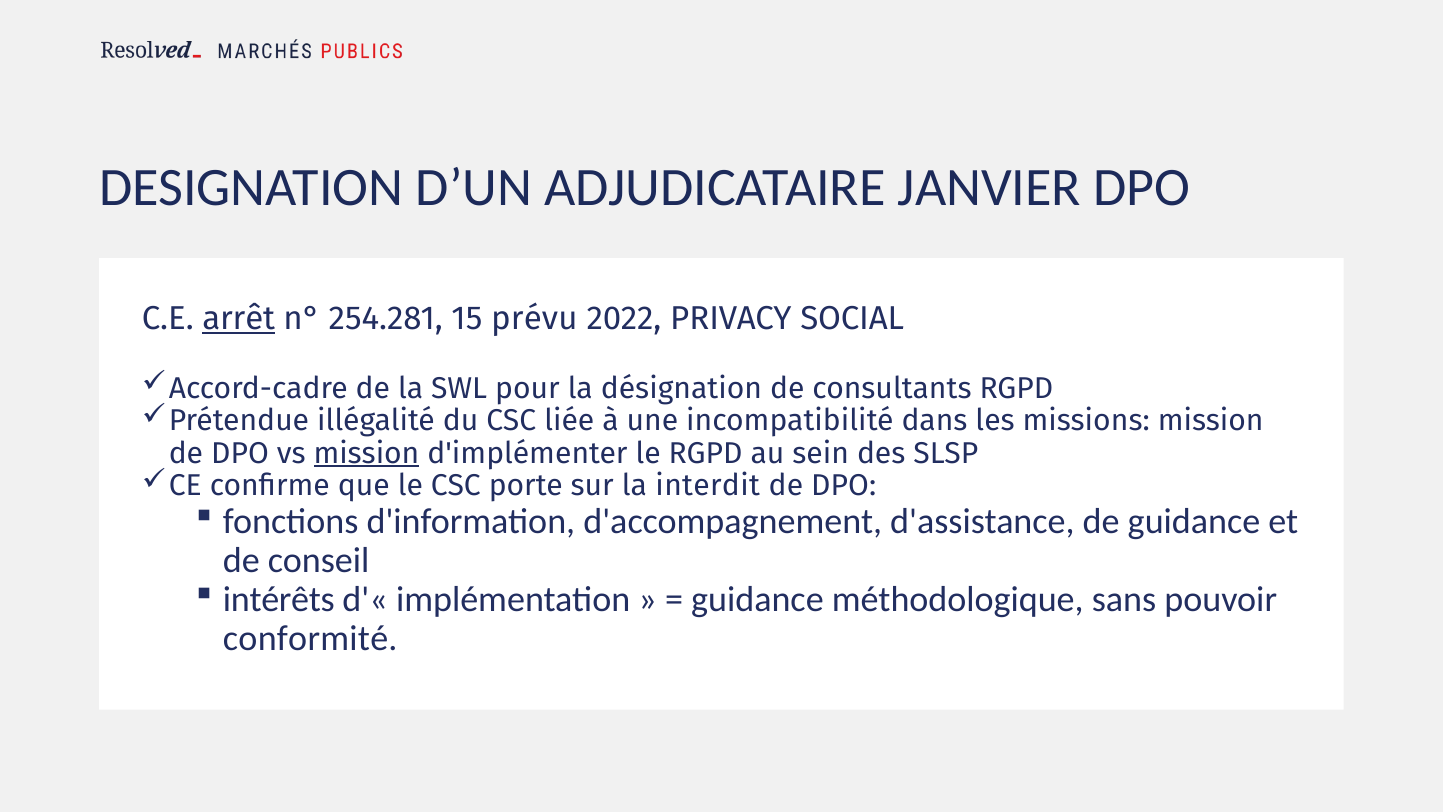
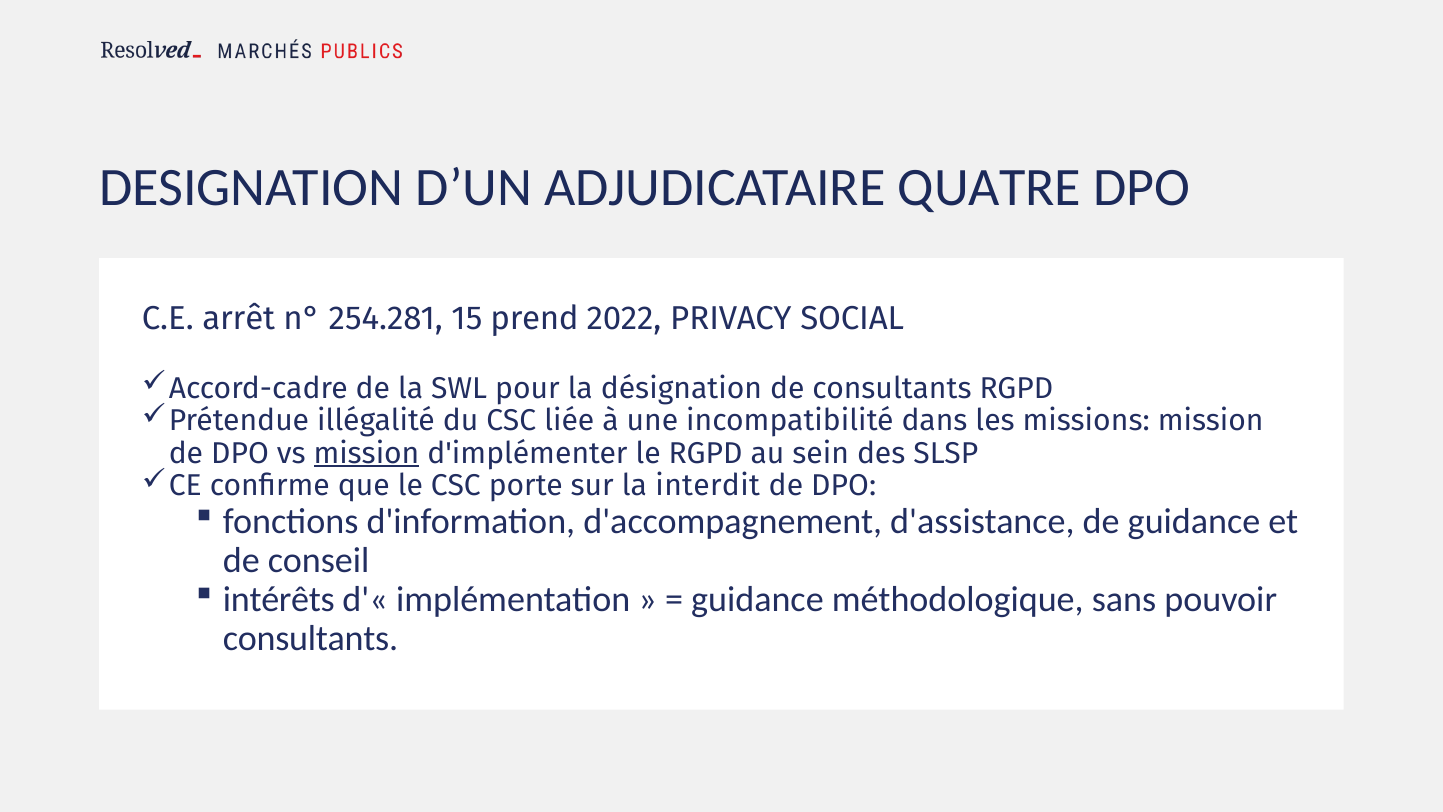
JANVIER: JANVIER -> QUATRE
arrêt underline: present -> none
prévu: prévu -> prend
conformité at (310, 638): conformité -> consultants
